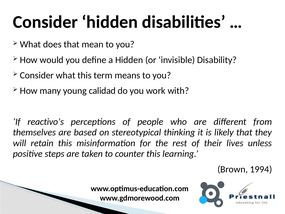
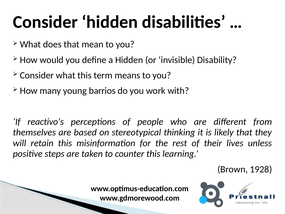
calidad: calidad -> barrios
1994: 1994 -> 1928
